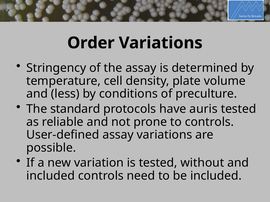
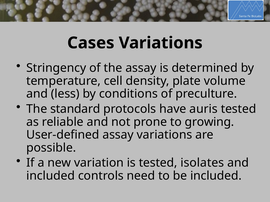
Order: Order -> Cases
to controls: controls -> growing
without: without -> isolates
